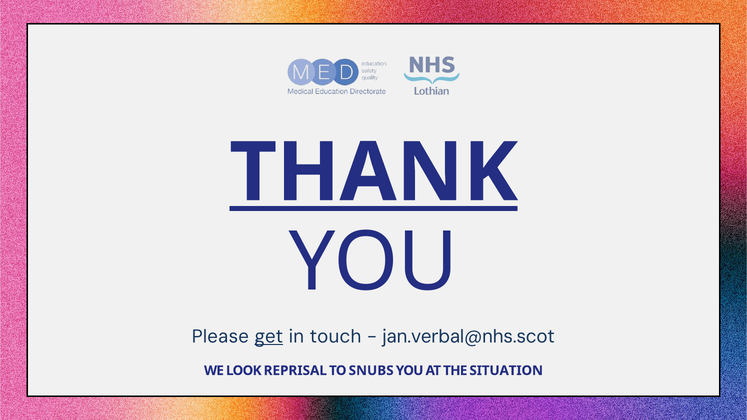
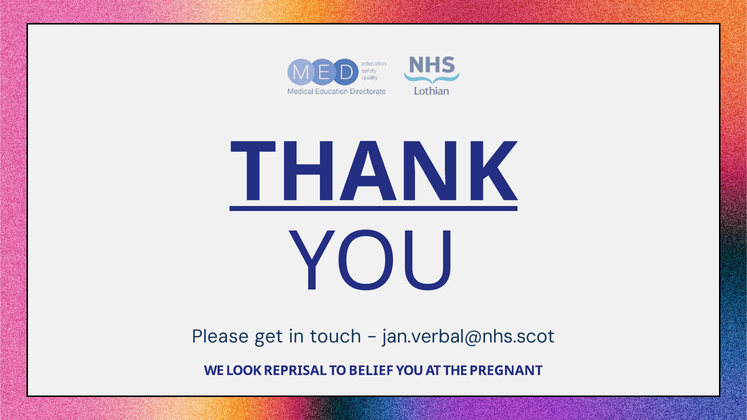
get underline: present -> none
SNUBS: SNUBS -> BELIEF
SITUATION: SITUATION -> PREGNANT
